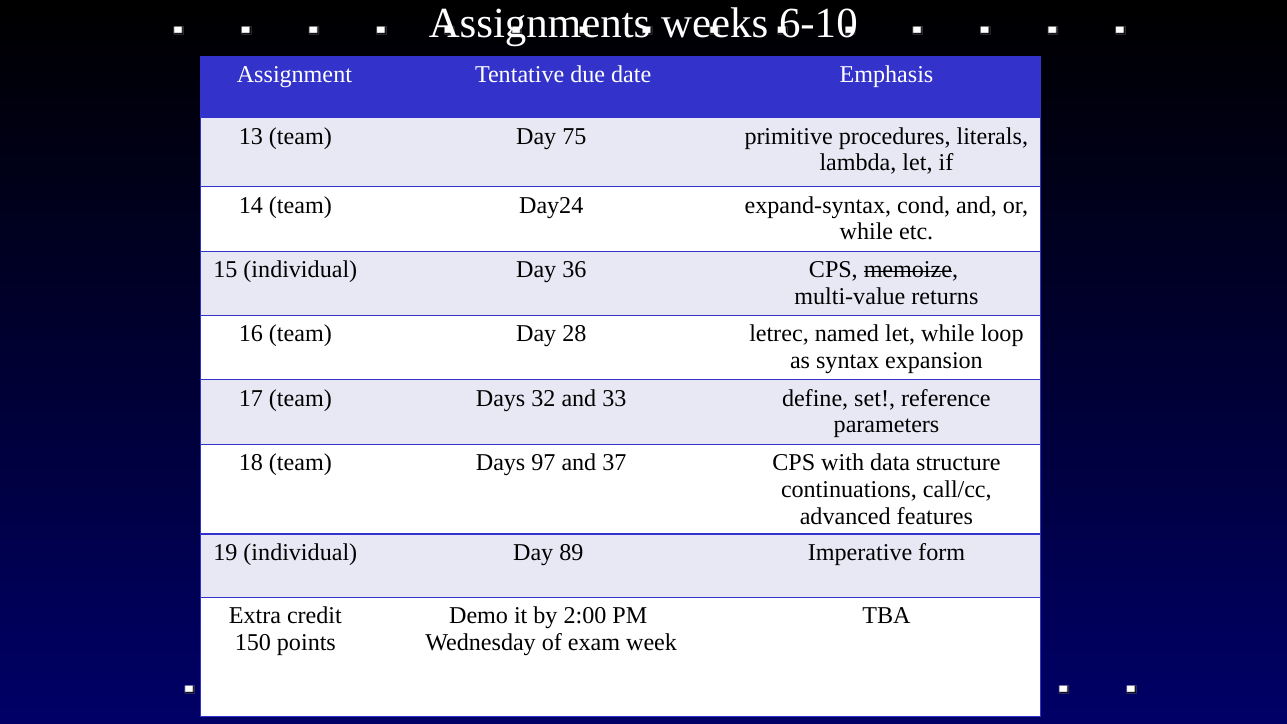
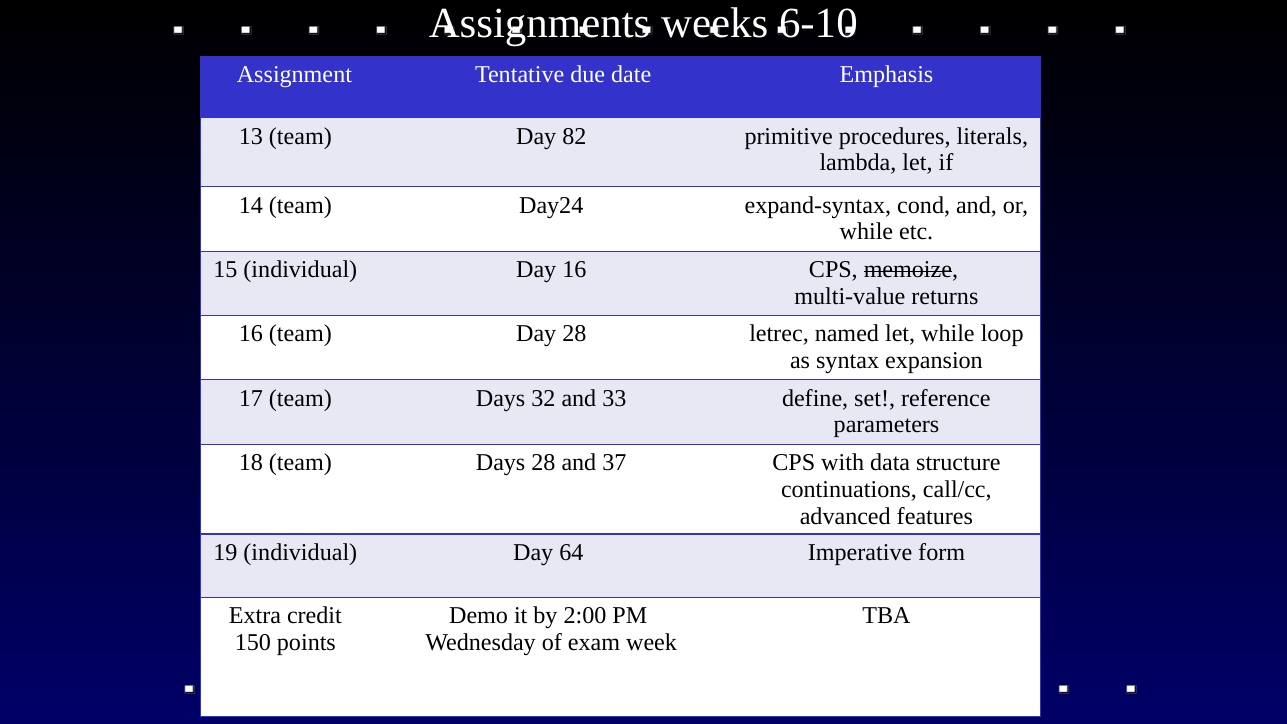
75: 75 -> 82
Day 36: 36 -> 16
Days 97: 97 -> 28
89: 89 -> 64
